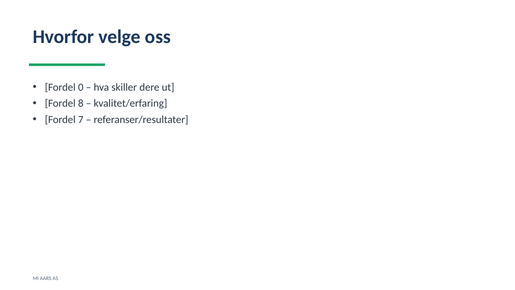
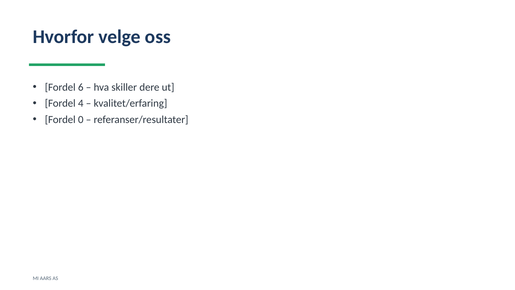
0: 0 -> 6
8: 8 -> 4
7: 7 -> 0
